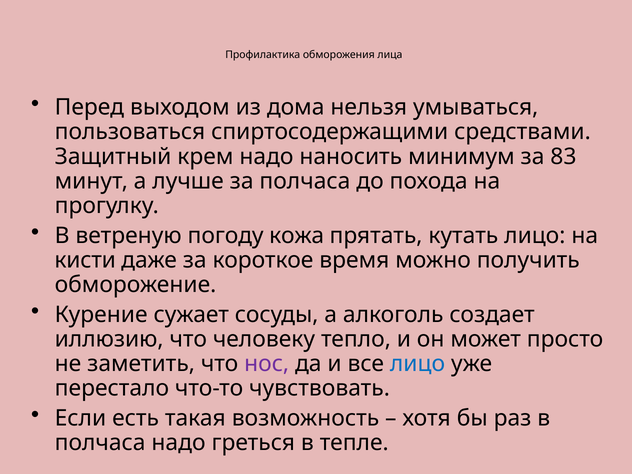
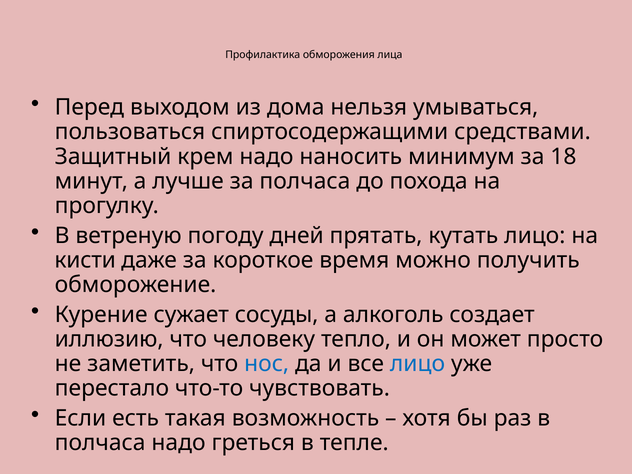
83: 83 -> 18
кожа: кожа -> дней
нос colour: purple -> blue
